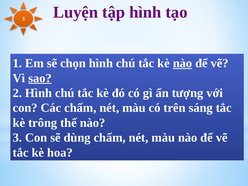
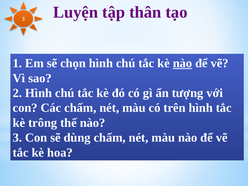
tập hình: hình -> thân
sao underline: present -> none
trên sáng: sáng -> hình
